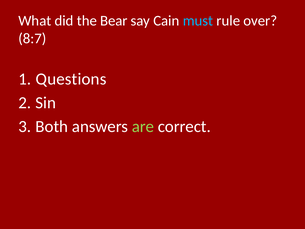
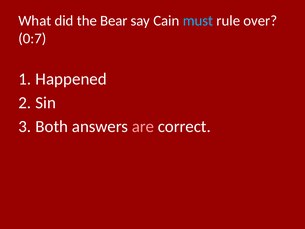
8:7: 8:7 -> 0:7
Questions: Questions -> Happened
are colour: light green -> pink
